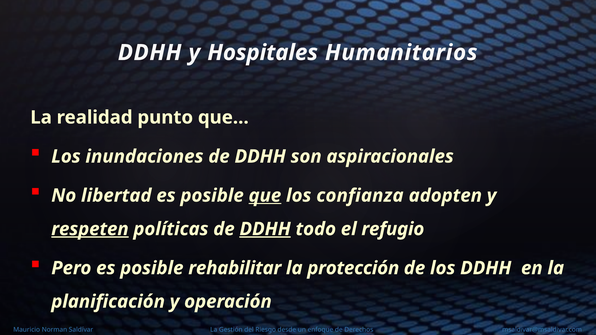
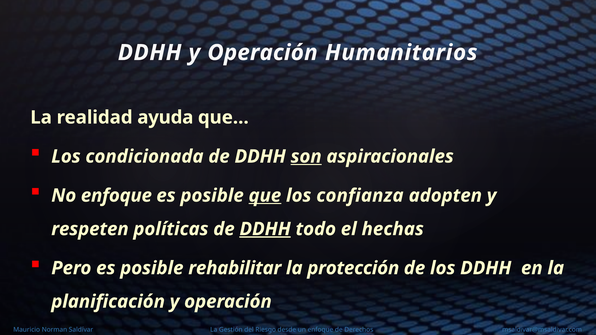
DDHH y Hospitales: Hospitales -> Operación
punto: punto -> ayuda
inundaciones: inundaciones -> condicionada
son underline: none -> present
No libertad: libertad -> enfoque
respeten underline: present -> none
refugio: refugio -> hechas
